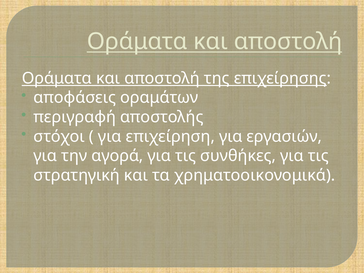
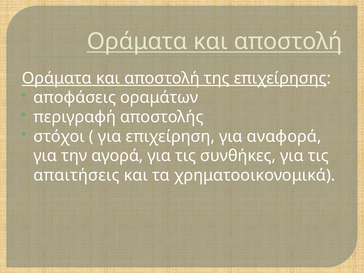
εργασιών: εργασιών -> αναφορά
στρατηγική: στρατηγική -> απαιτήσεις
